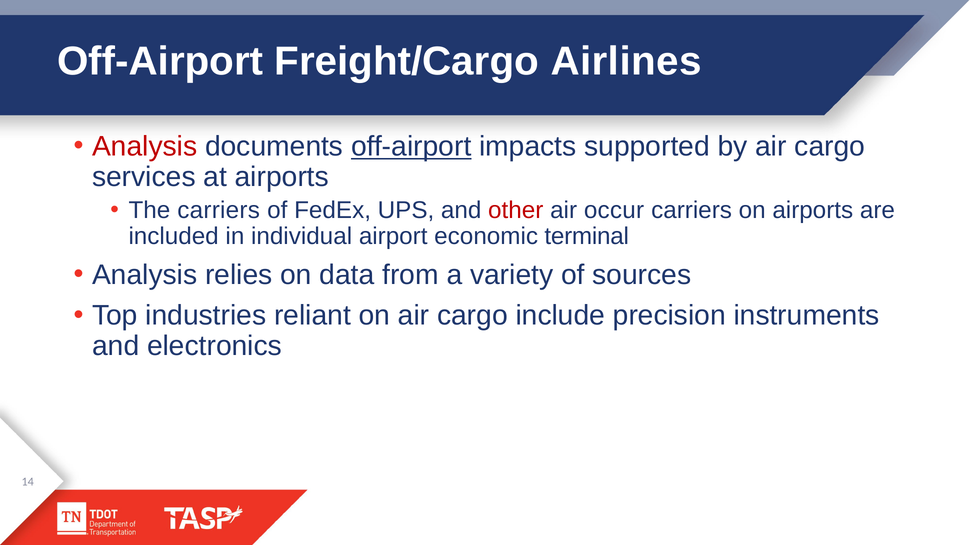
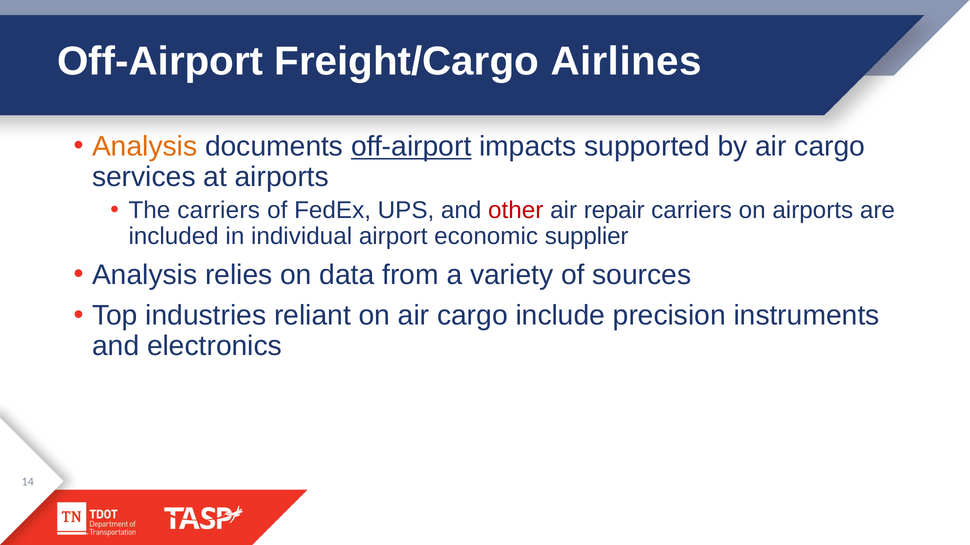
Analysis at (145, 146) colour: red -> orange
occur: occur -> repair
terminal: terminal -> supplier
